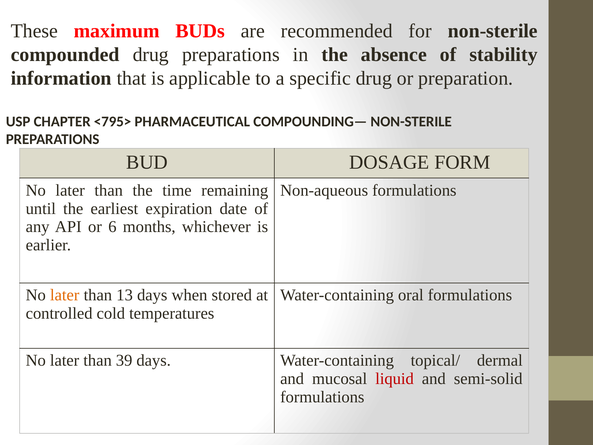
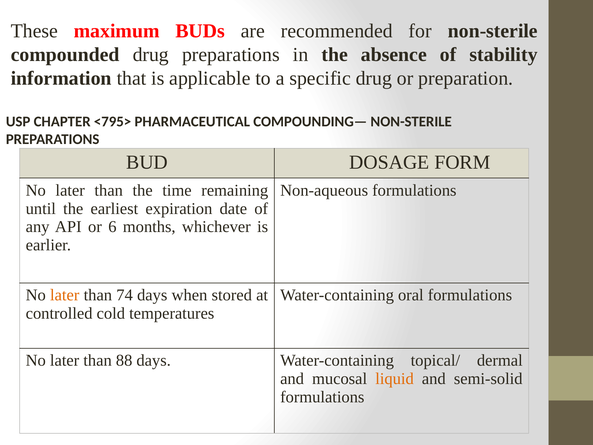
13: 13 -> 74
39: 39 -> 88
liquid colour: red -> orange
